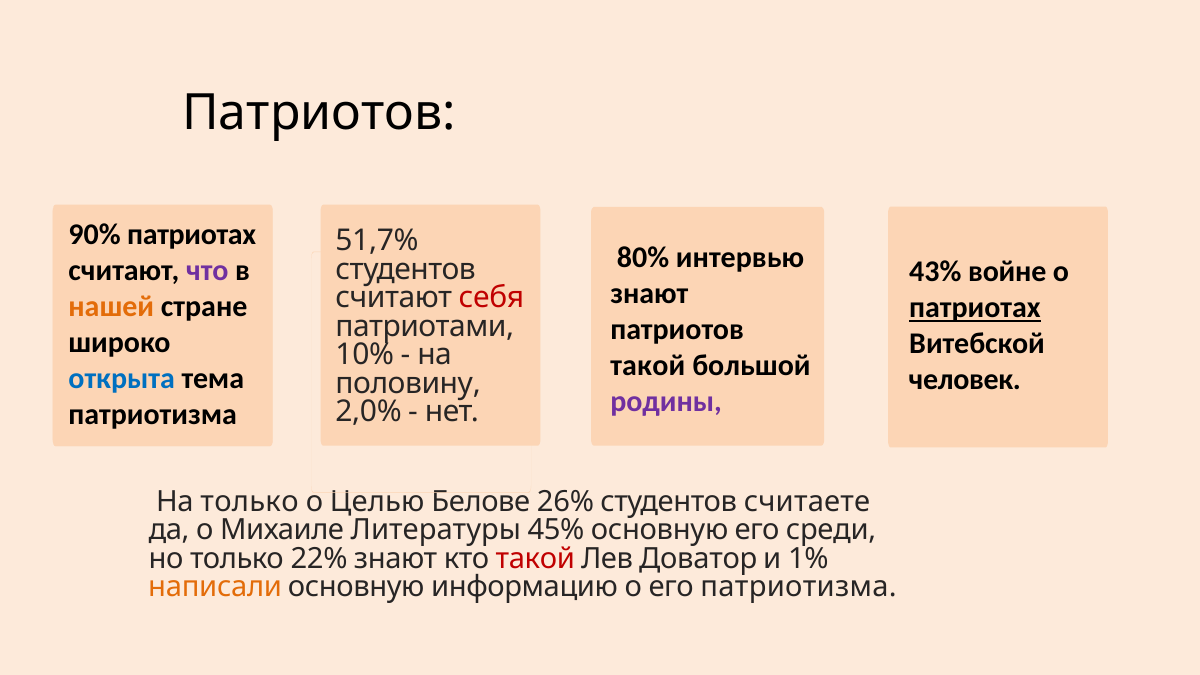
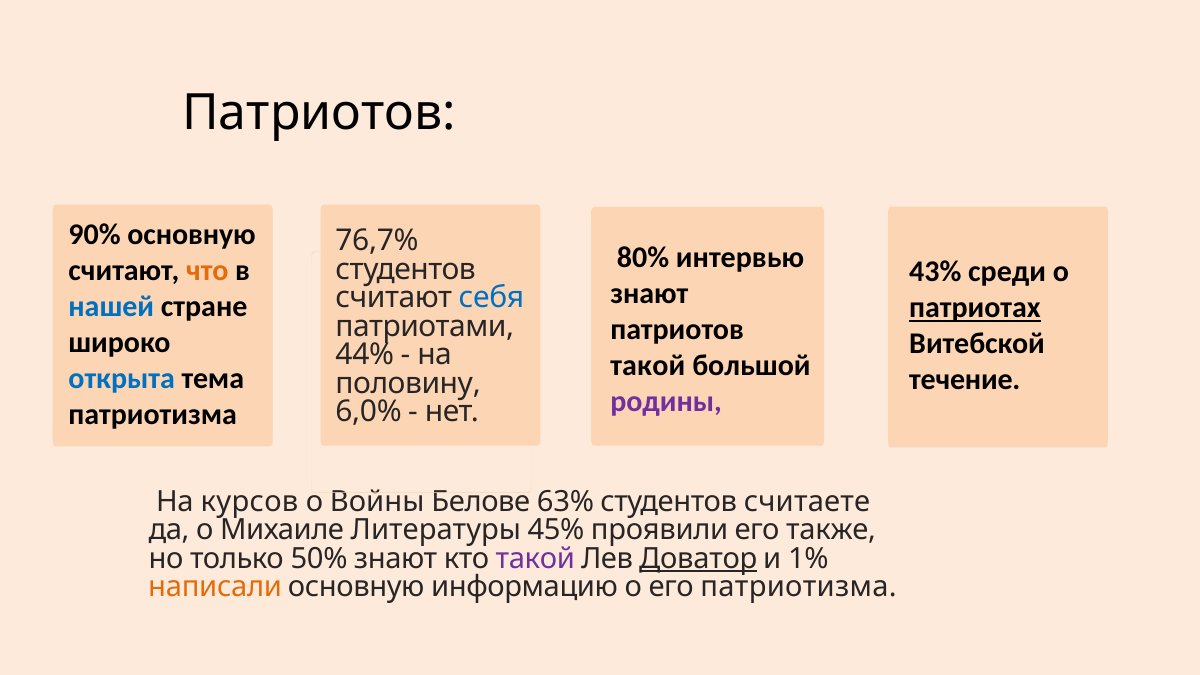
90% патриотах: патриотах -> основную
51,7%: 51,7% -> 76,7%
что colour: purple -> orange
войне: войне -> среди
себя colour: red -> blue
нашей colour: orange -> blue
10%: 10% -> 44%
человек: человек -> течение
2,0%: 2,0% -> 6,0%
На только: только -> курсов
Целью: Целью -> Войны
26%: 26% -> 63%
45% основную: основную -> проявили
среди: среди -> также
22%: 22% -> 50%
такой at (535, 559) colour: red -> purple
Доватор underline: none -> present
